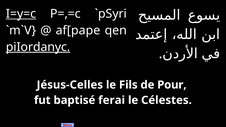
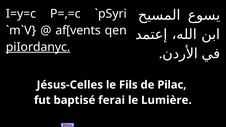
I=y=c underline: present -> none
af[pape: af[pape -> af[vents
Pour: Pour -> Pilac
Célestes: Célestes -> Lumière
